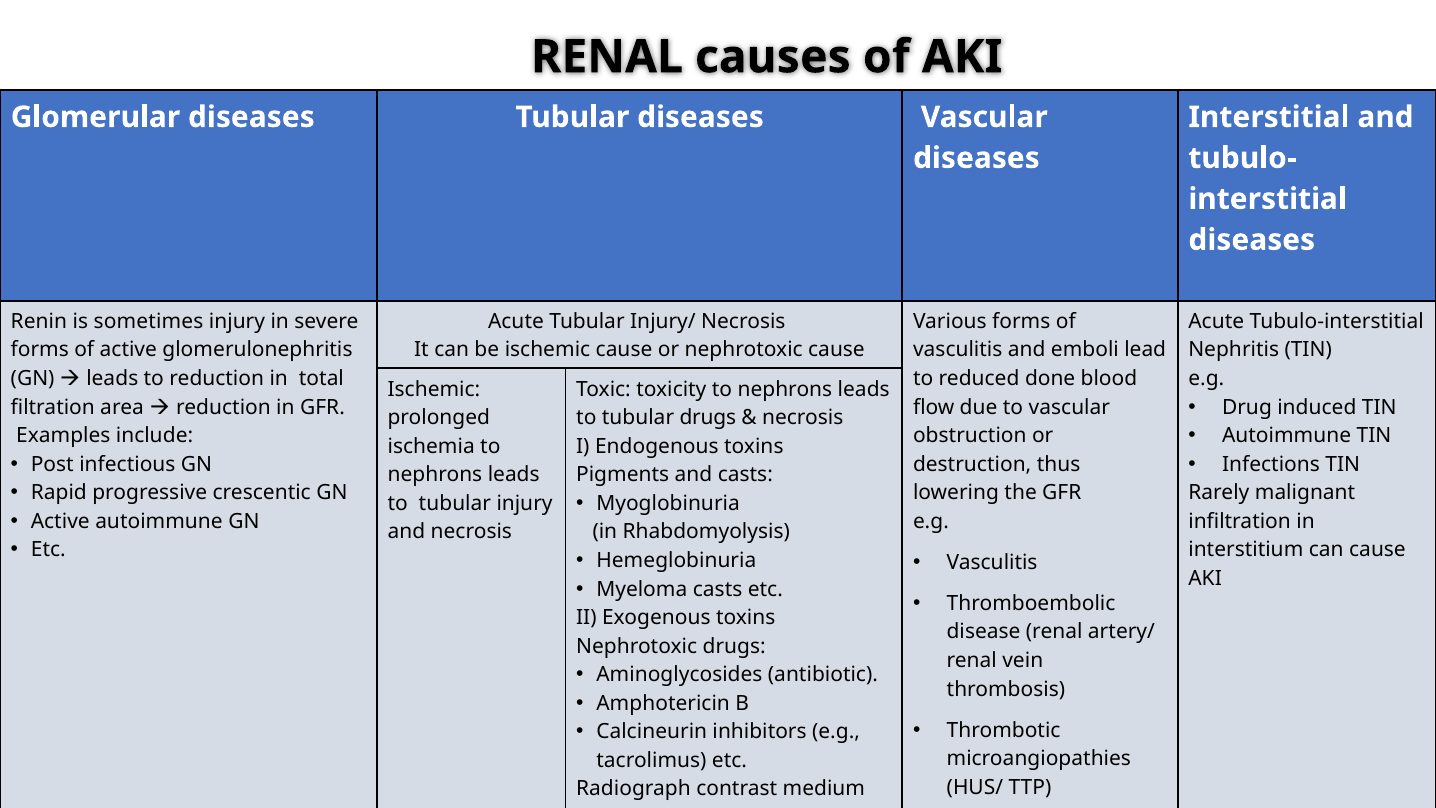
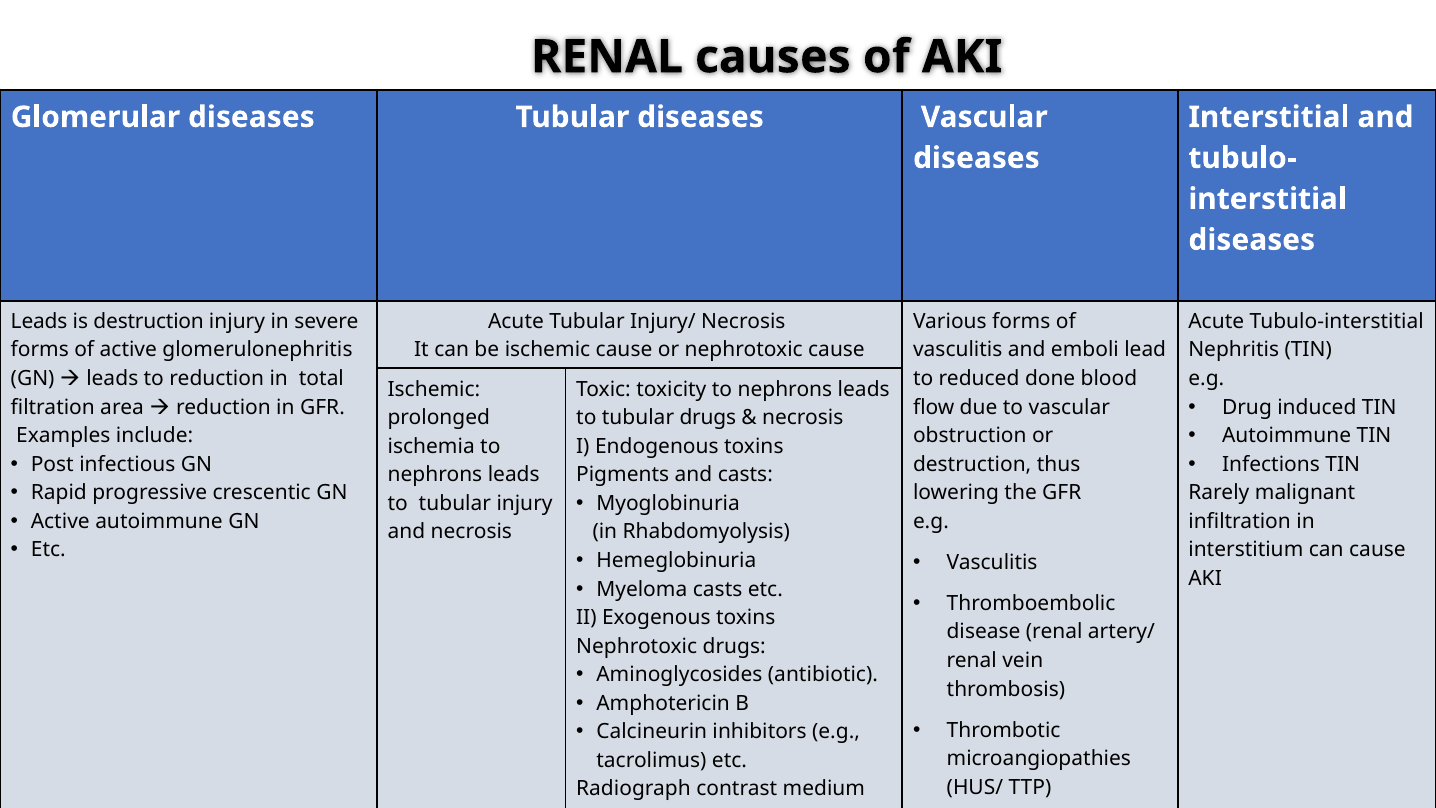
Renin at (39, 321): Renin -> Leads
is sometimes: sometimes -> destruction
